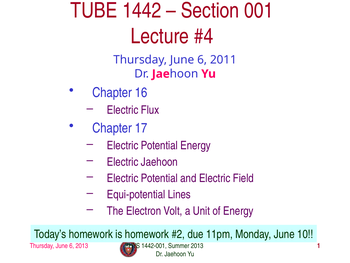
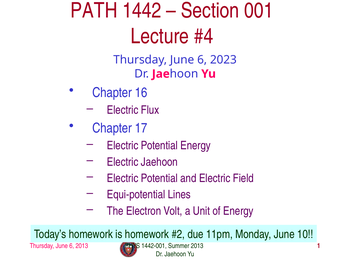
TUBE: TUBE -> PATH
2011: 2011 -> 2023
